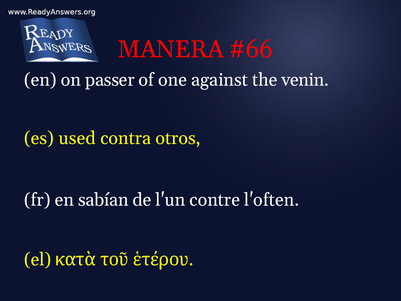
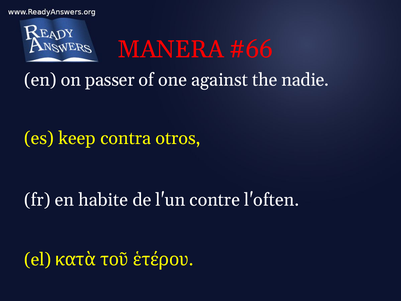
venin: venin -> nadie
used: used -> keep
sabían: sabían -> habite
